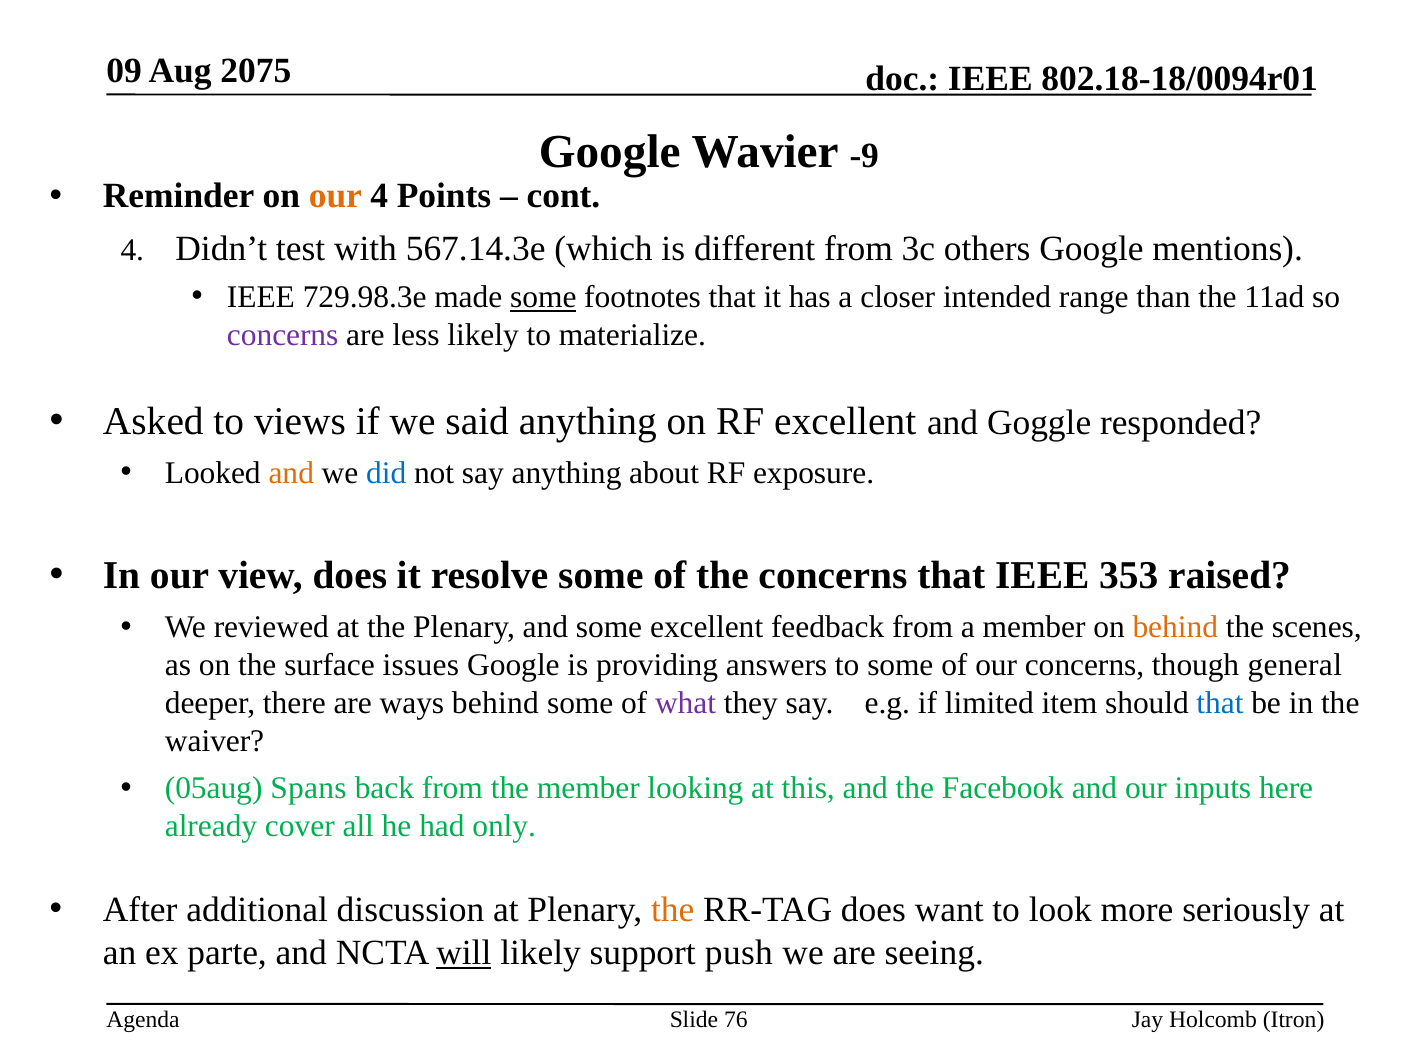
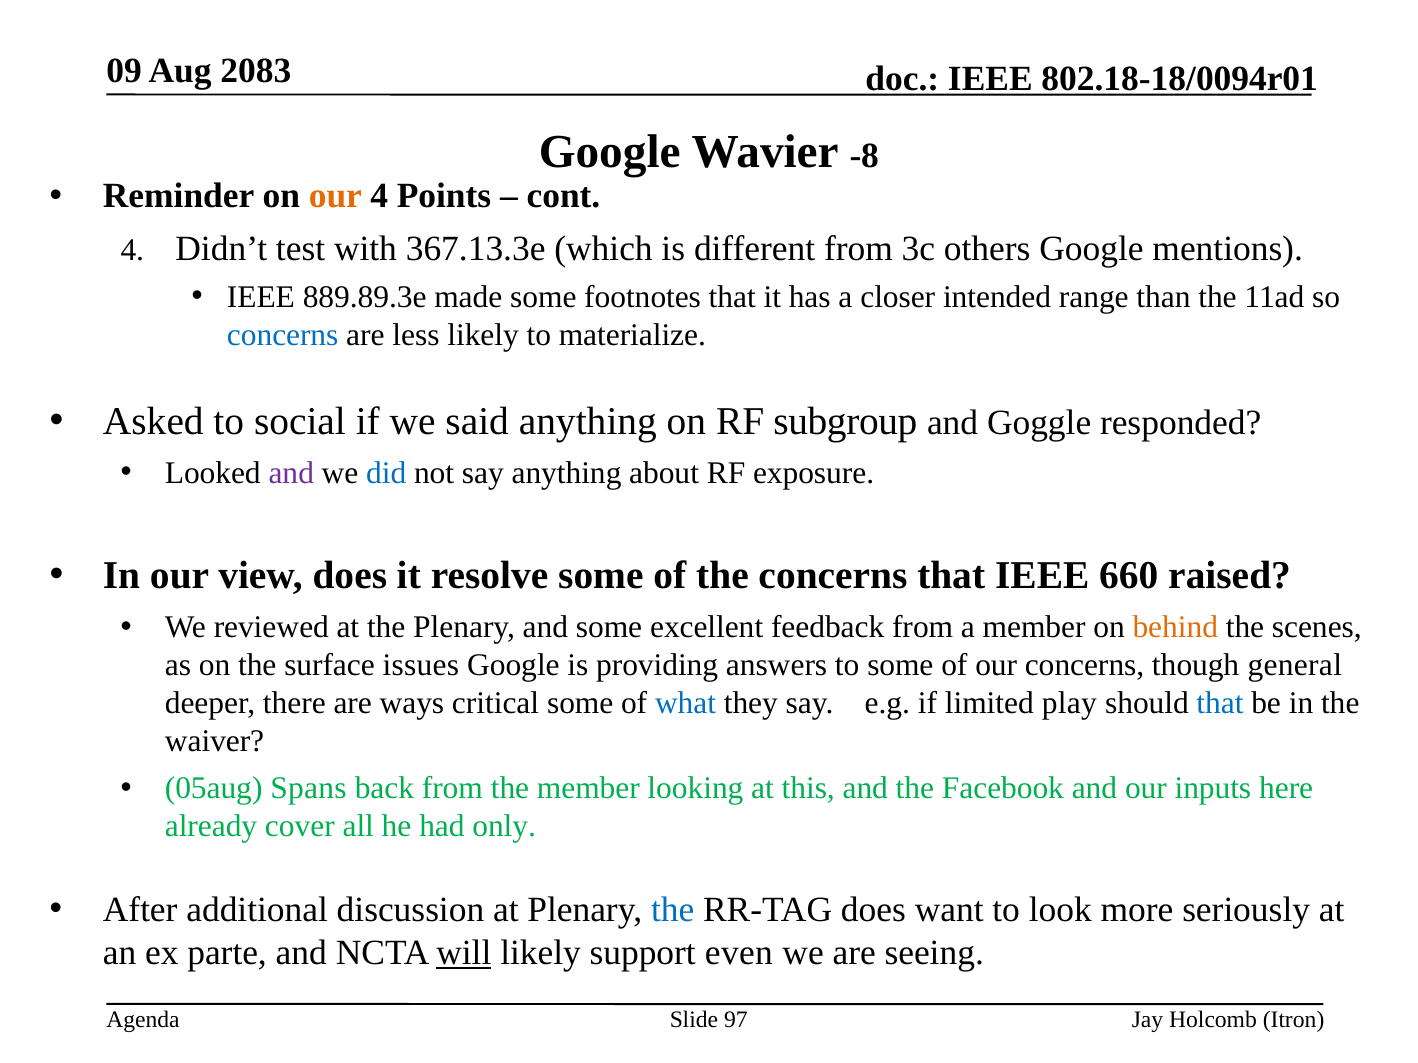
2075: 2075 -> 2083
-9: -9 -> -8
567.14.3e: 567.14.3e -> 367.13.3e
729.98.3e: 729.98.3e -> 889.89.3e
some at (543, 297) underline: present -> none
concerns at (283, 335) colour: purple -> blue
views: views -> social
RF excellent: excellent -> subgroup
and at (291, 474) colour: orange -> purple
353: 353 -> 660
ways behind: behind -> critical
what colour: purple -> blue
item: item -> play
the at (673, 911) colour: orange -> blue
push: push -> even
76: 76 -> 97
